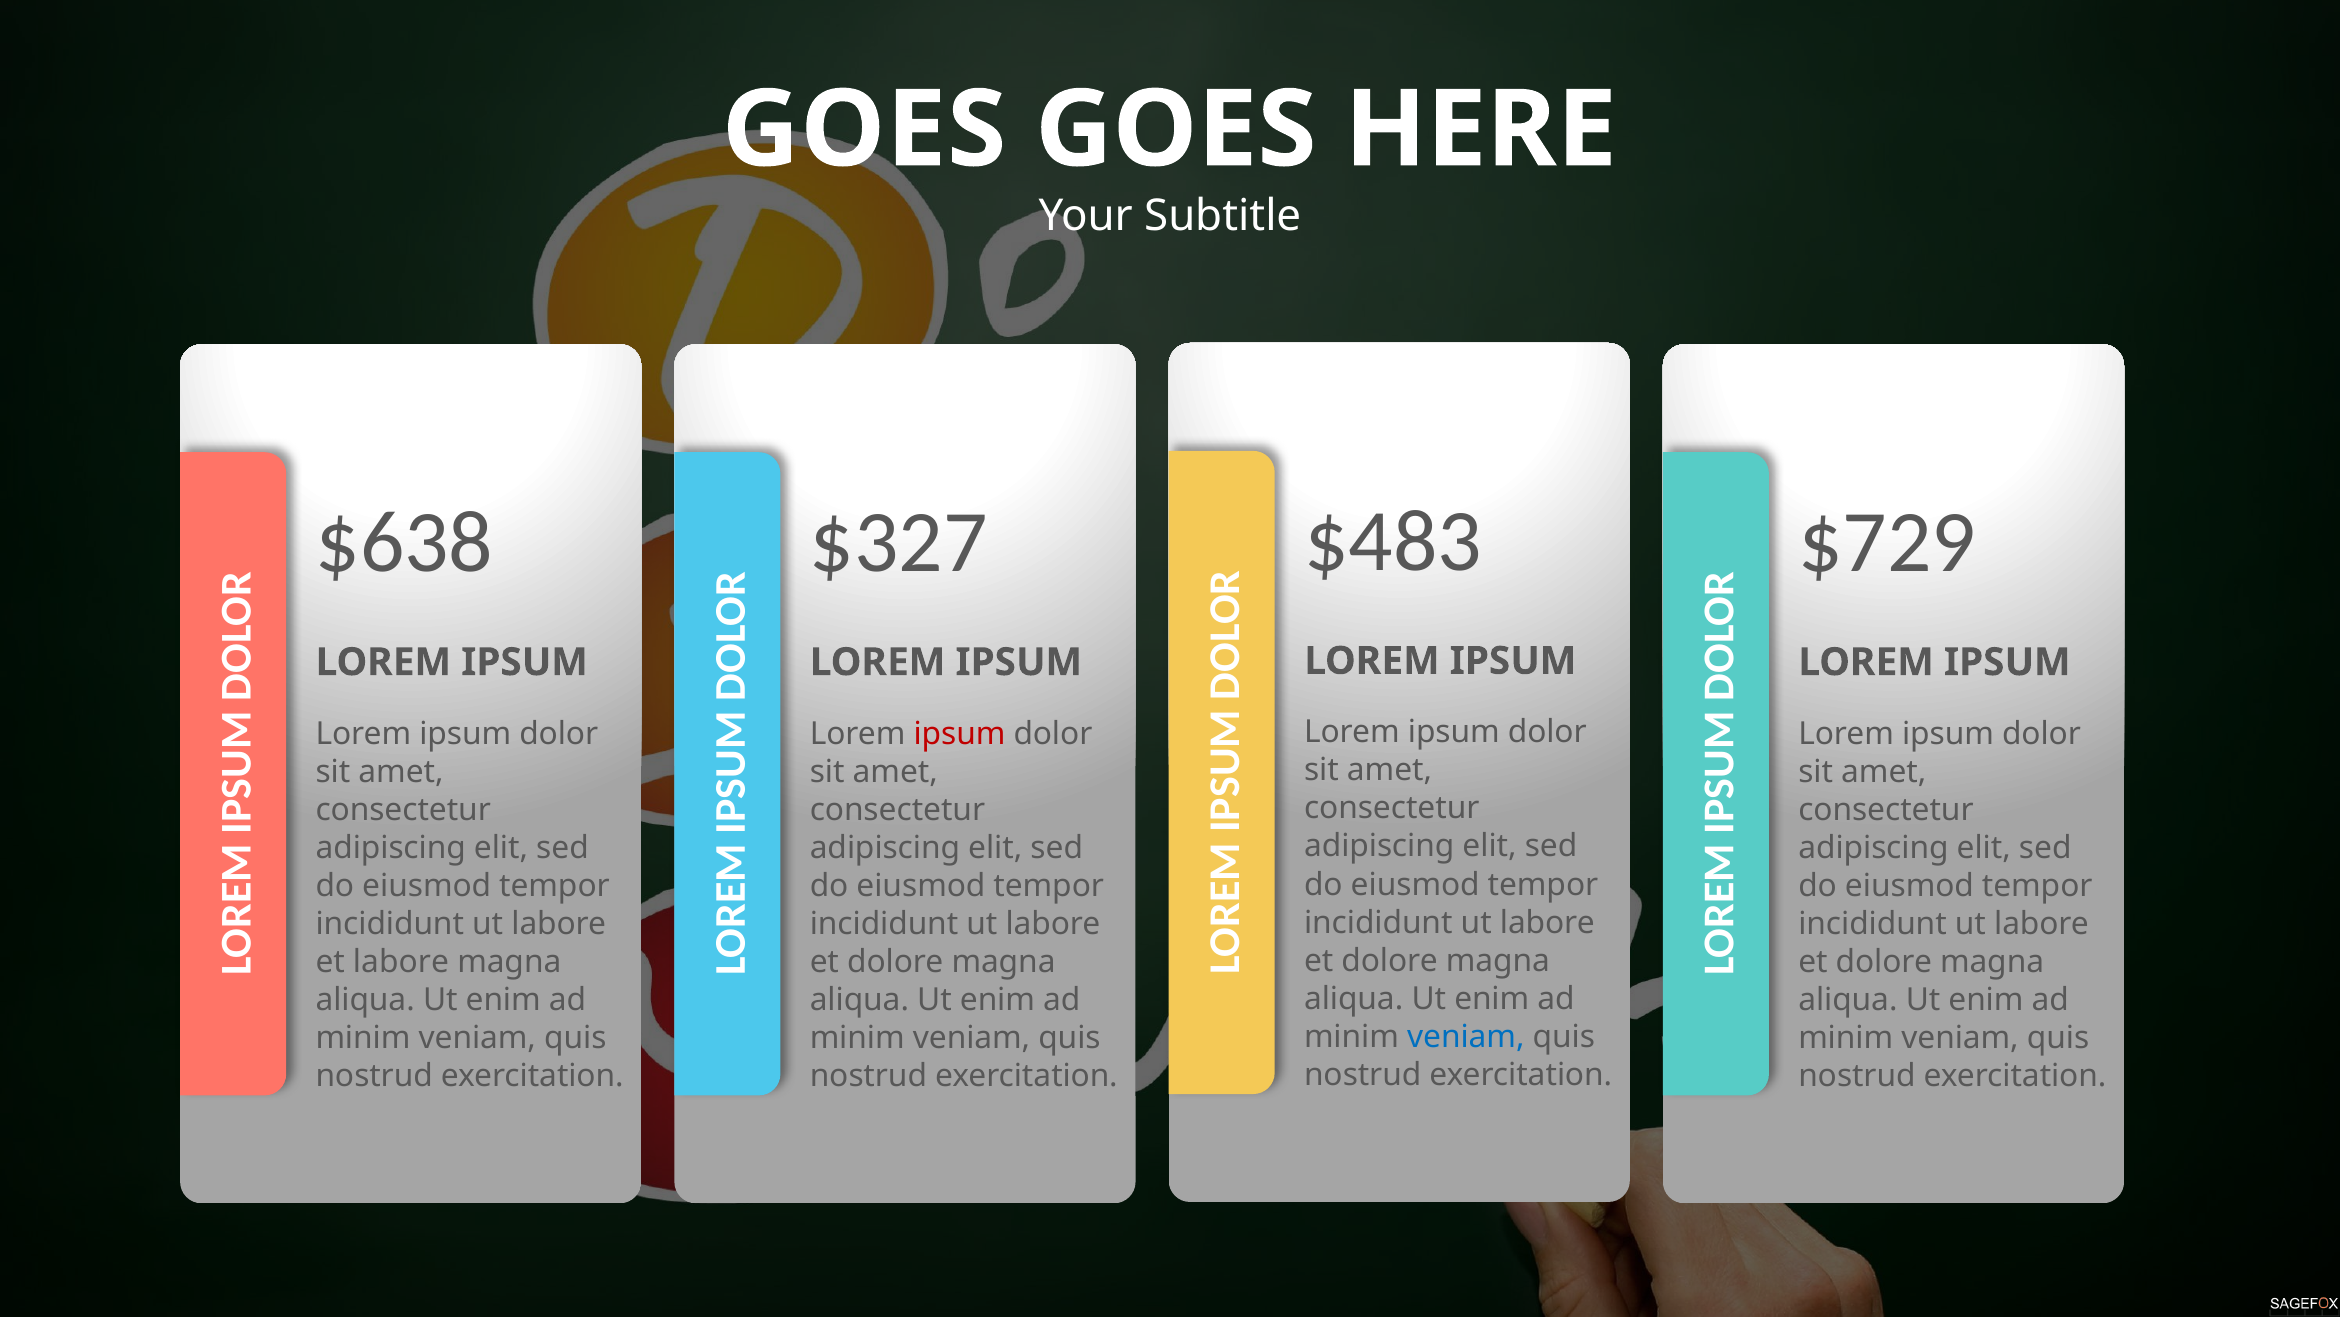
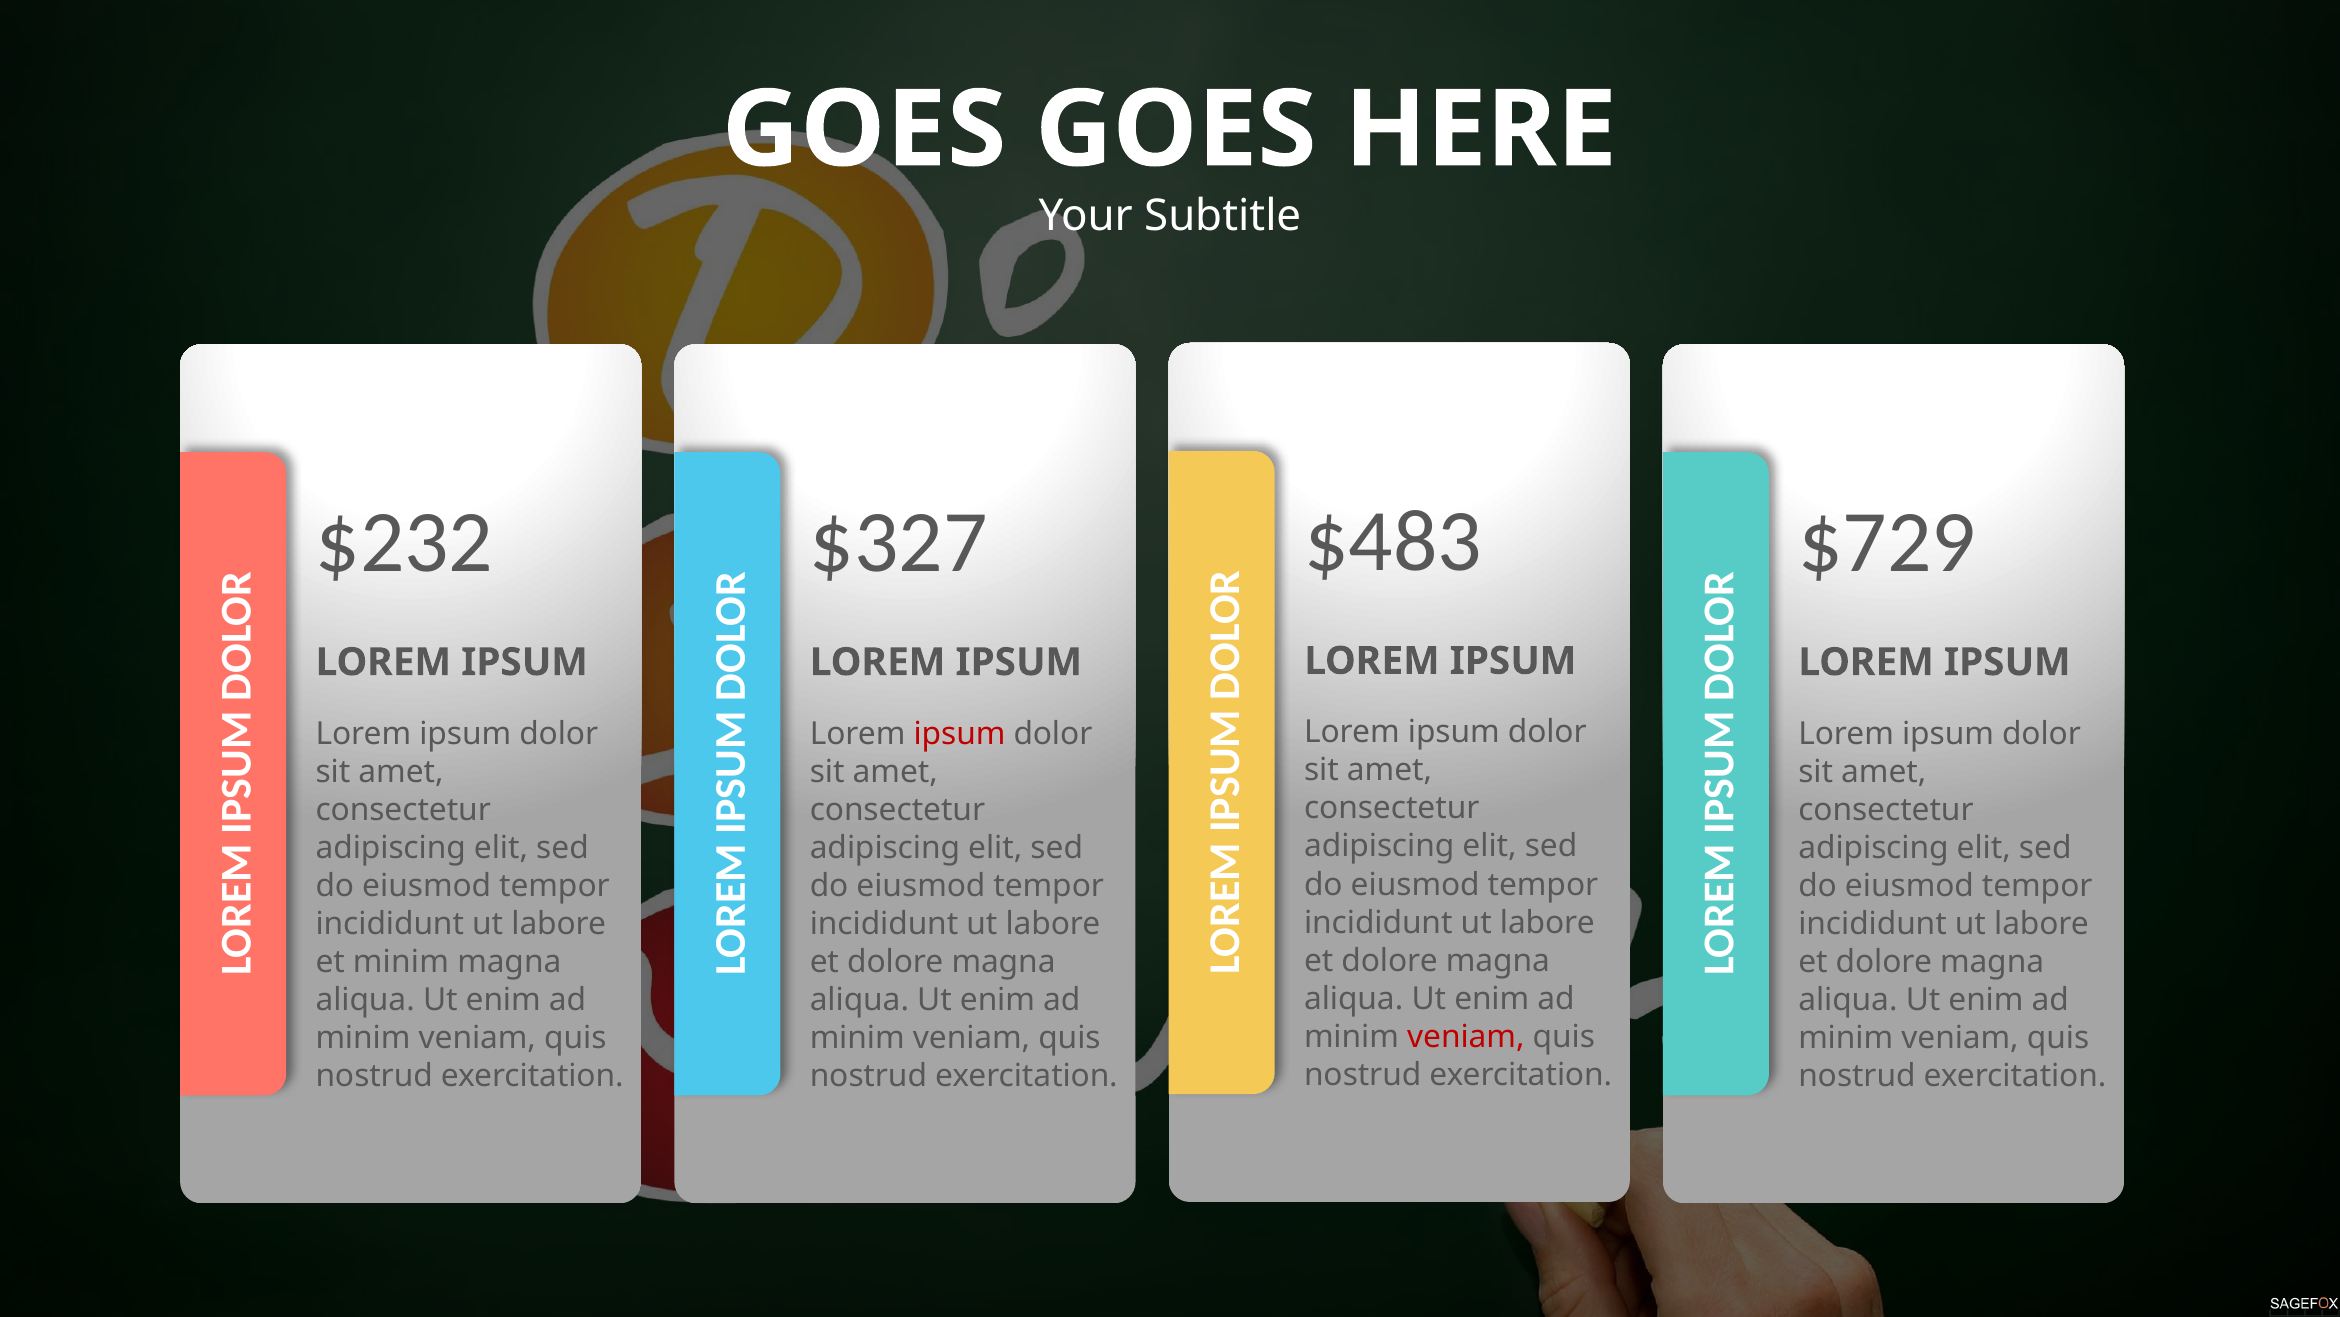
$638: $638 -> $232
et labore: labore -> minim
veniam at (1466, 1036) colour: blue -> red
